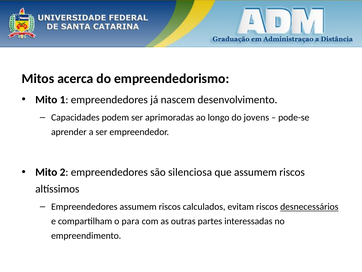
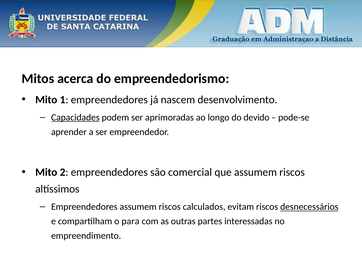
Capacidades underline: none -> present
jovens: jovens -> devido
silenciosa: silenciosa -> comercial
